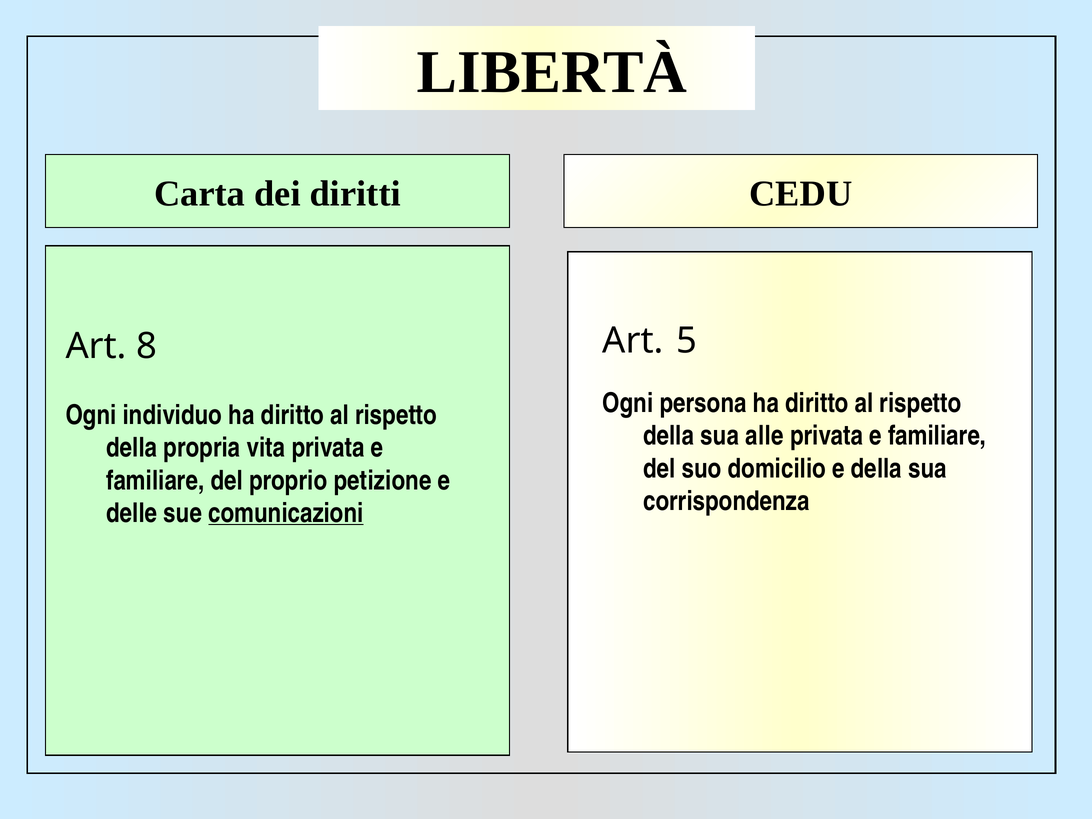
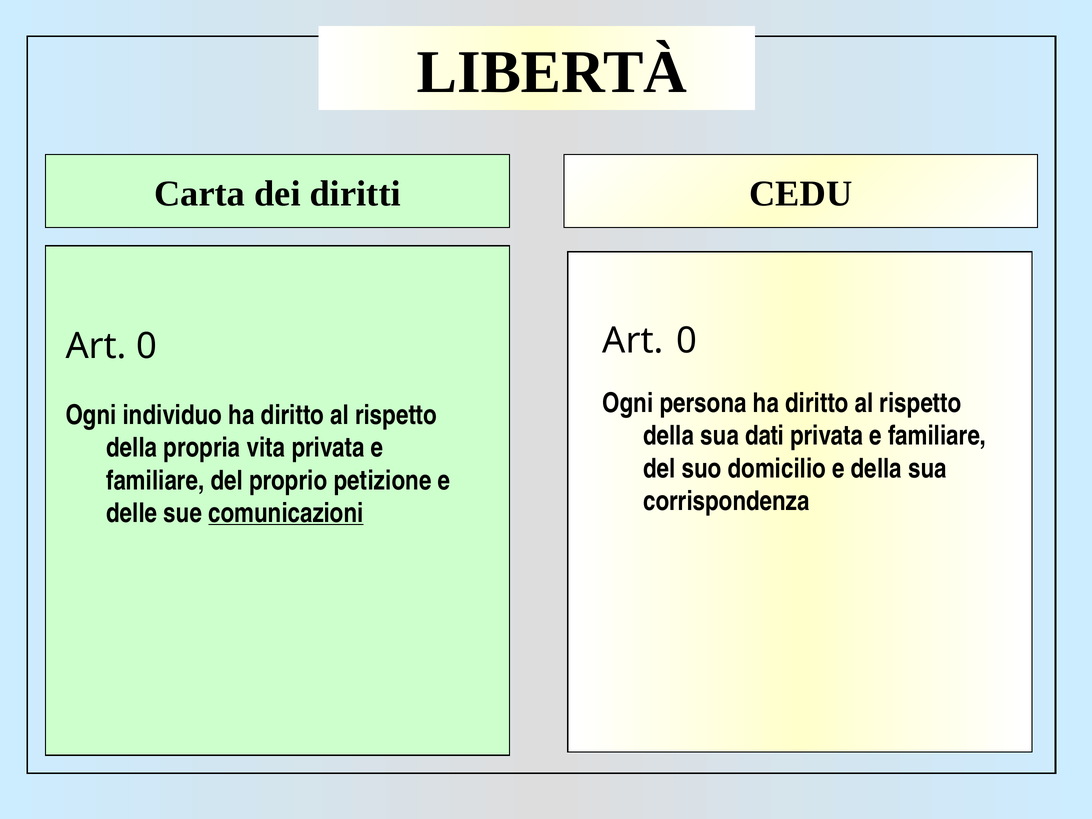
5 at (687, 341): 5 -> 0
8 at (147, 346): 8 -> 0
alle: alle -> dati
